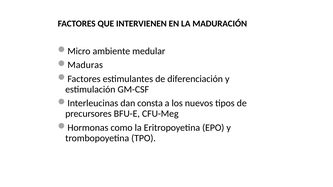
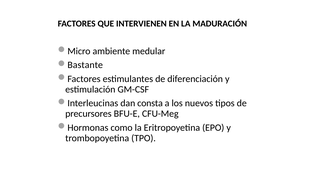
Maduras: Maduras -> Bastante
